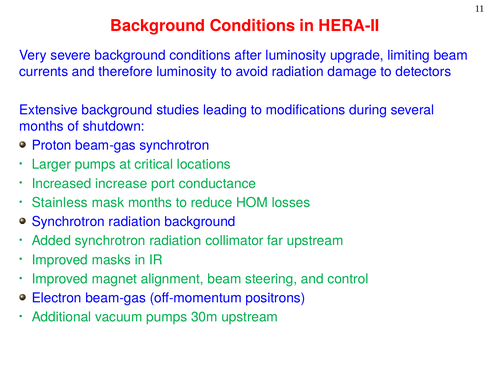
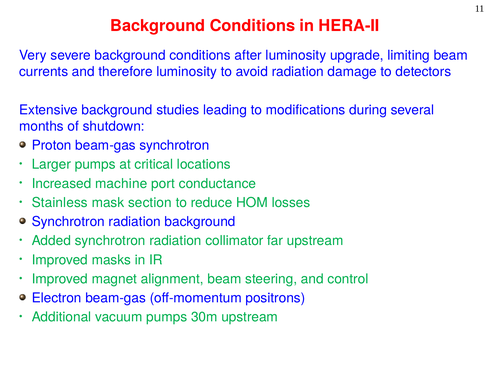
increase: increase -> machine
mask months: months -> section
